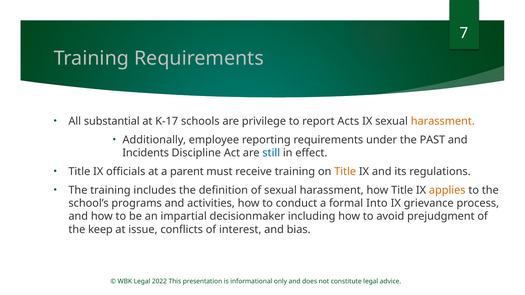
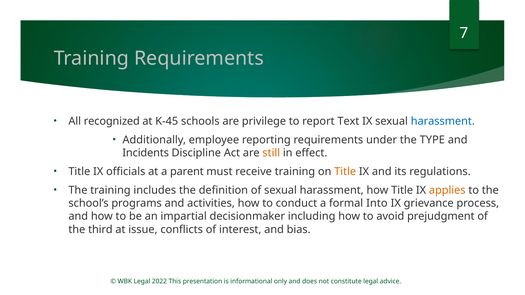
substantial: substantial -> recognized
K-17: K-17 -> K-45
Acts: Acts -> Text
harassment at (443, 121) colour: orange -> blue
PAST: PAST -> TYPE
still colour: blue -> orange
keep: keep -> third
